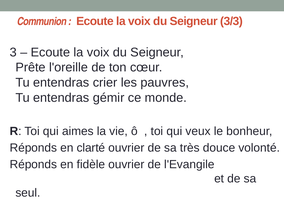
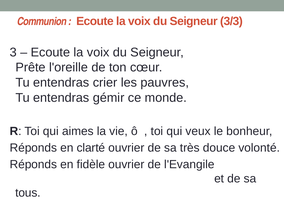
seul: seul -> tous
